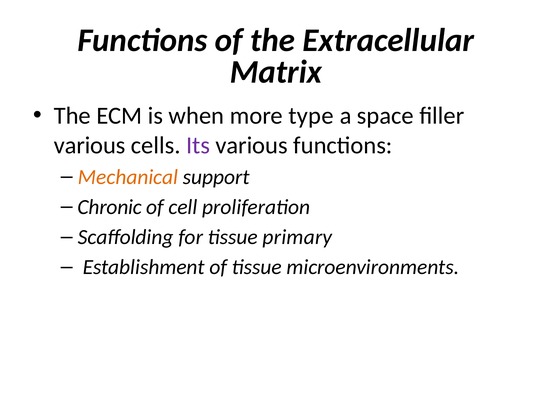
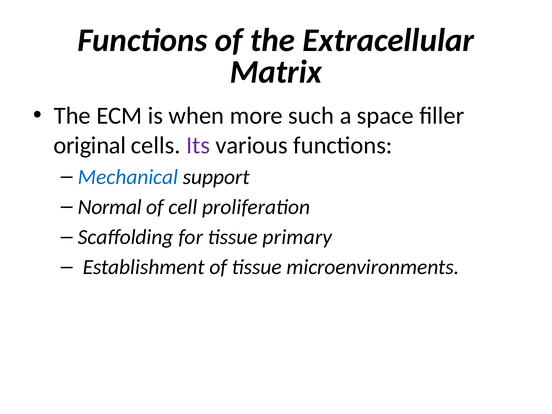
type: type -> such
various at (90, 145): various -> original
Mechanical colour: orange -> blue
Chronic: Chronic -> Normal
